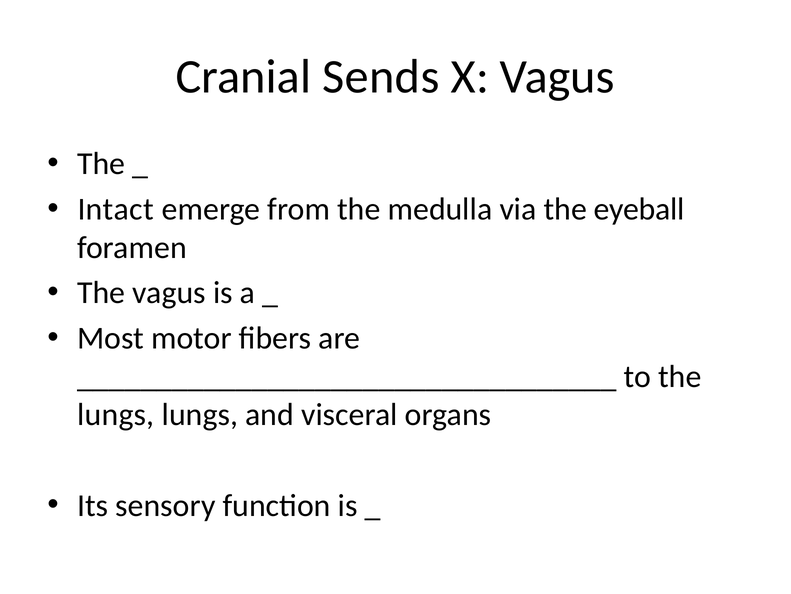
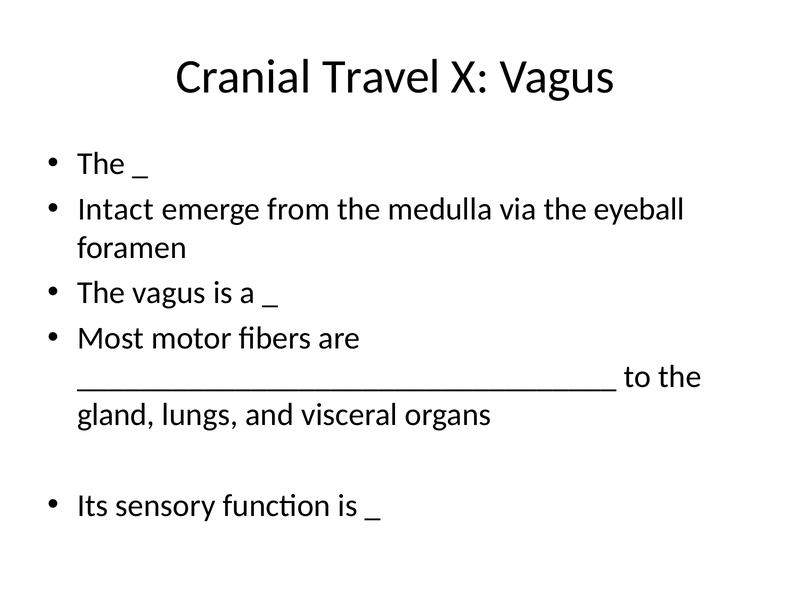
Sends: Sends -> Travel
lungs at (116, 414): lungs -> gland
